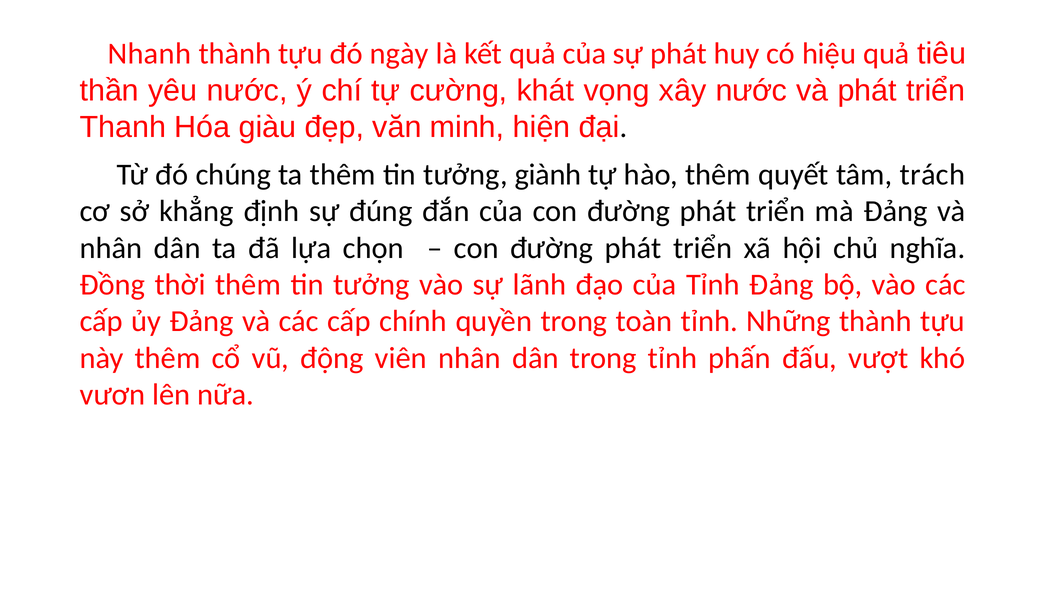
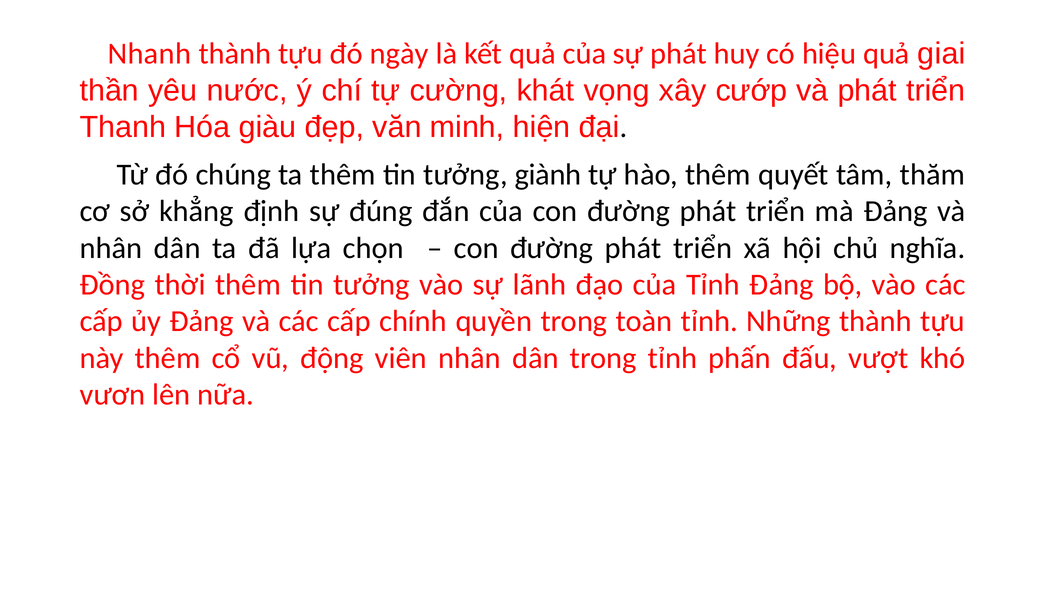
tiêu: tiêu -> giai
xây nước: nước -> cướp
trách: trách -> thăm
